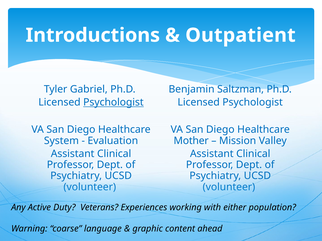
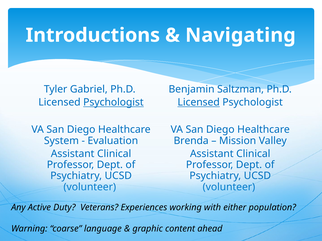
Outpatient: Outpatient -> Navigating
Licensed at (199, 103) underline: none -> present
Mother: Mother -> Brenda
